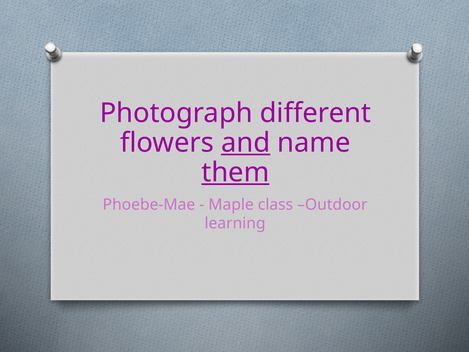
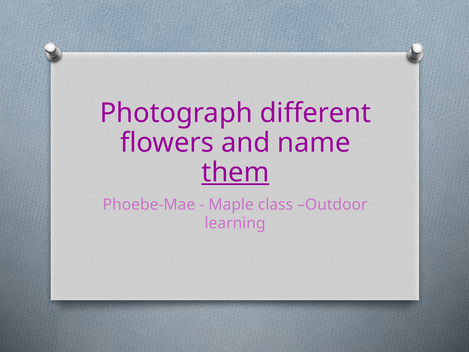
and underline: present -> none
